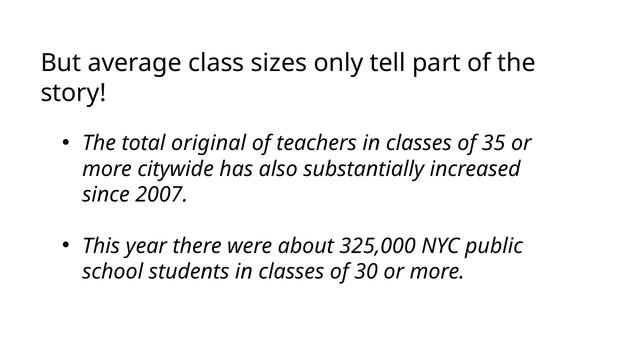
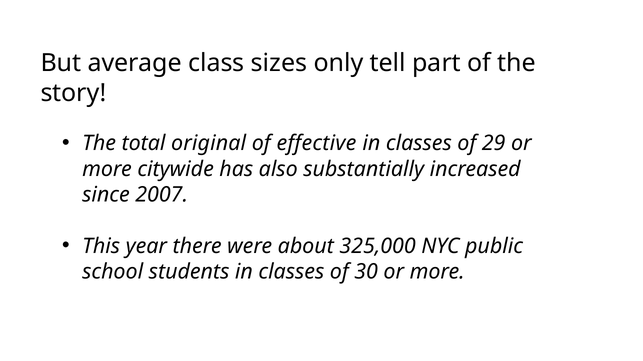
teachers: teachers -> effective
35: 35 -> 29
